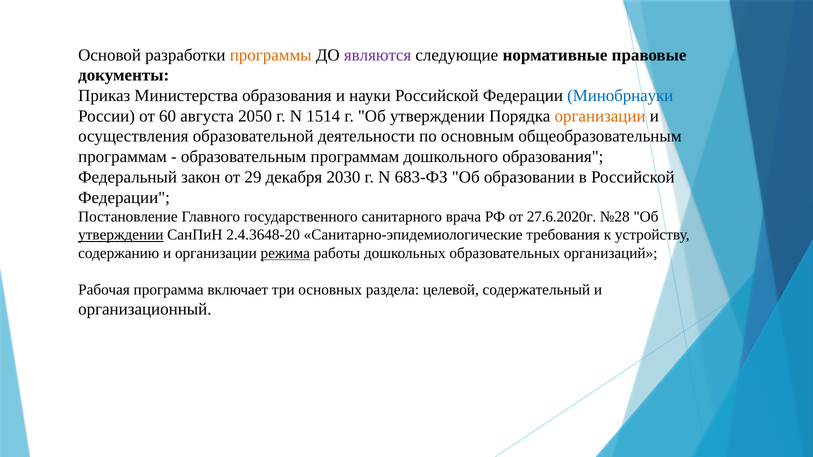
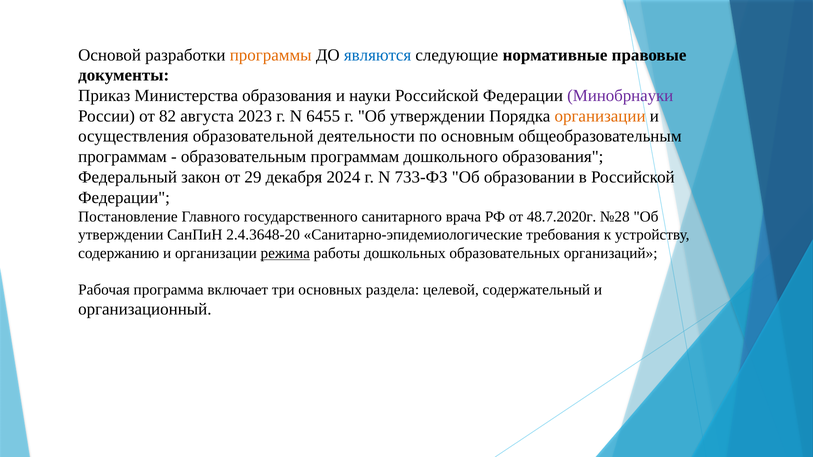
являются colour: purple -> blue
Минобрнауки colour: blue -> purple
60: 60 -> 82
2050: 2050 -> 2023
1514: 1514 -> 6455
2030: 2030 -> 2024
683-ФЗ: 683-ФЗ -> 733-ФЗ
27.6.2020г: 27.6.2020г -> 48.7.2020г
утверждении at (121, 235) underline: present -> none
